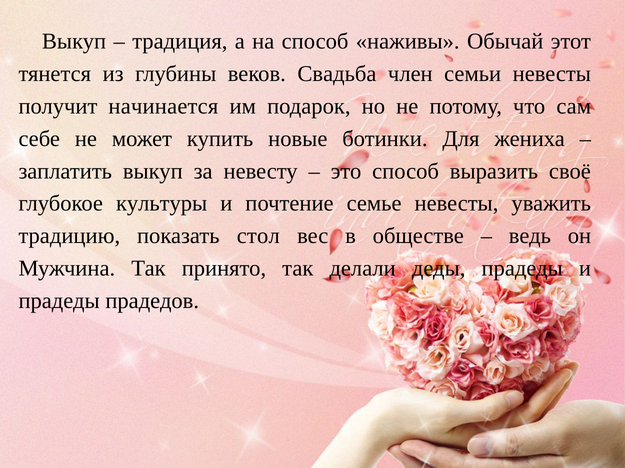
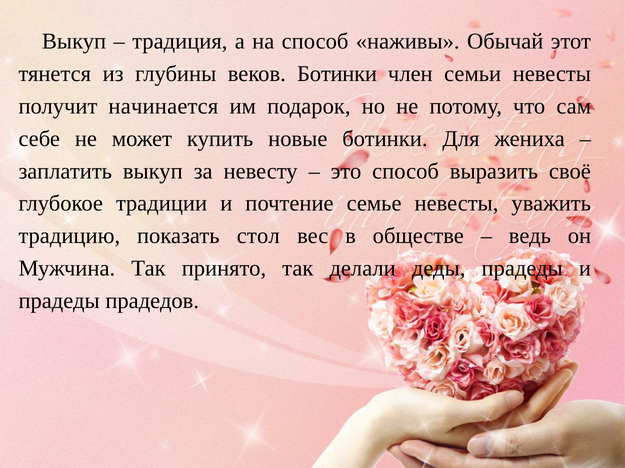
веков Свадьба: Свадьба -> Ботинки
культуры: культуры -> традиции
